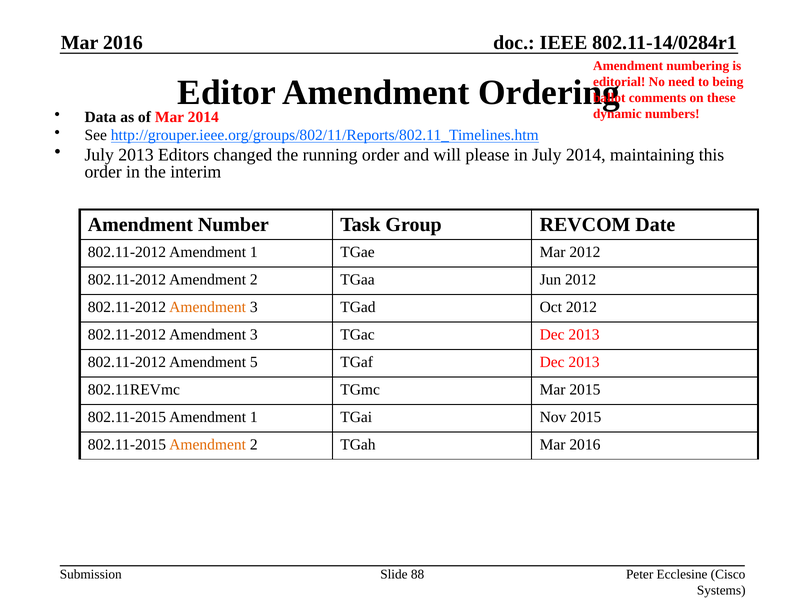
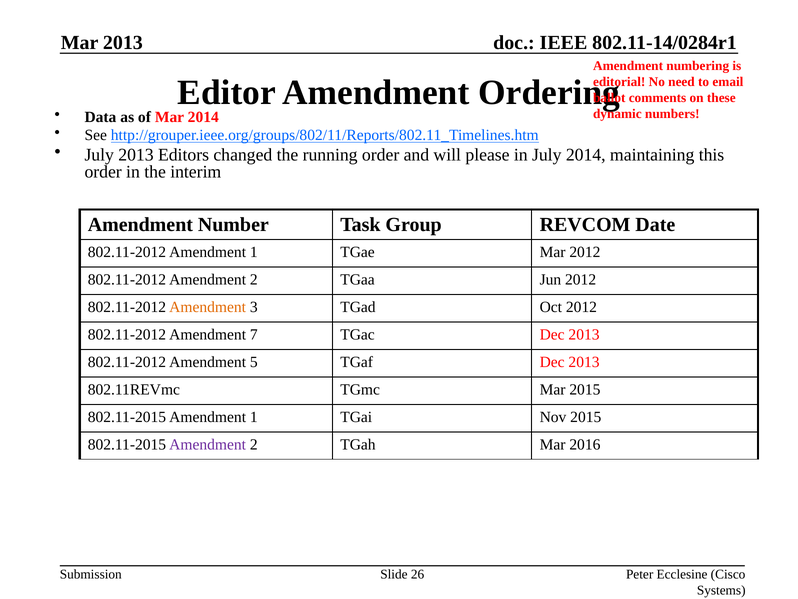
2016 at (123, 43): 2016 -> 2013
being: being -> email
3 at (254, 334): 3 -> 7
Amendment at (208, 444) colour: orange -> purple
88: 88 -> 26
